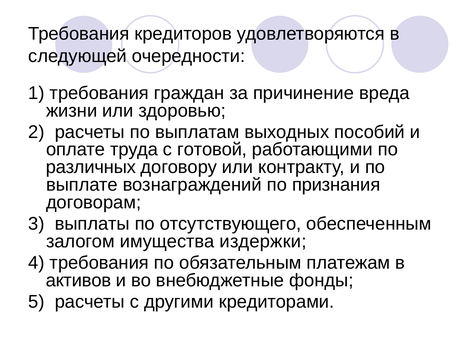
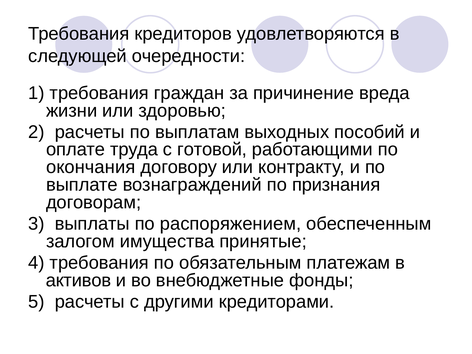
различных: различных -> окончания
отсутствующего: отсутствующего -> распоряжением
издержки: издержки -> принятые
